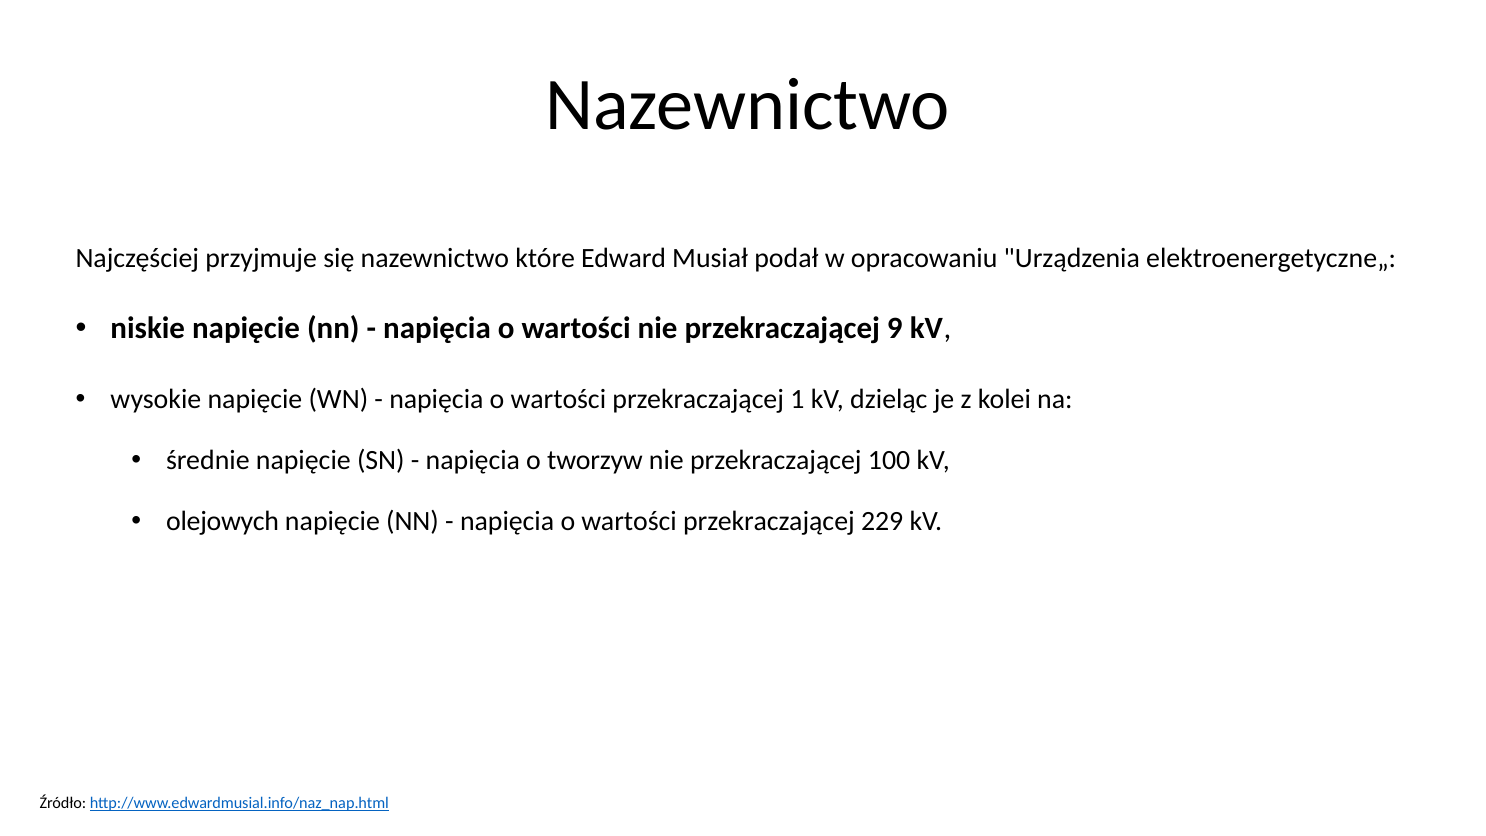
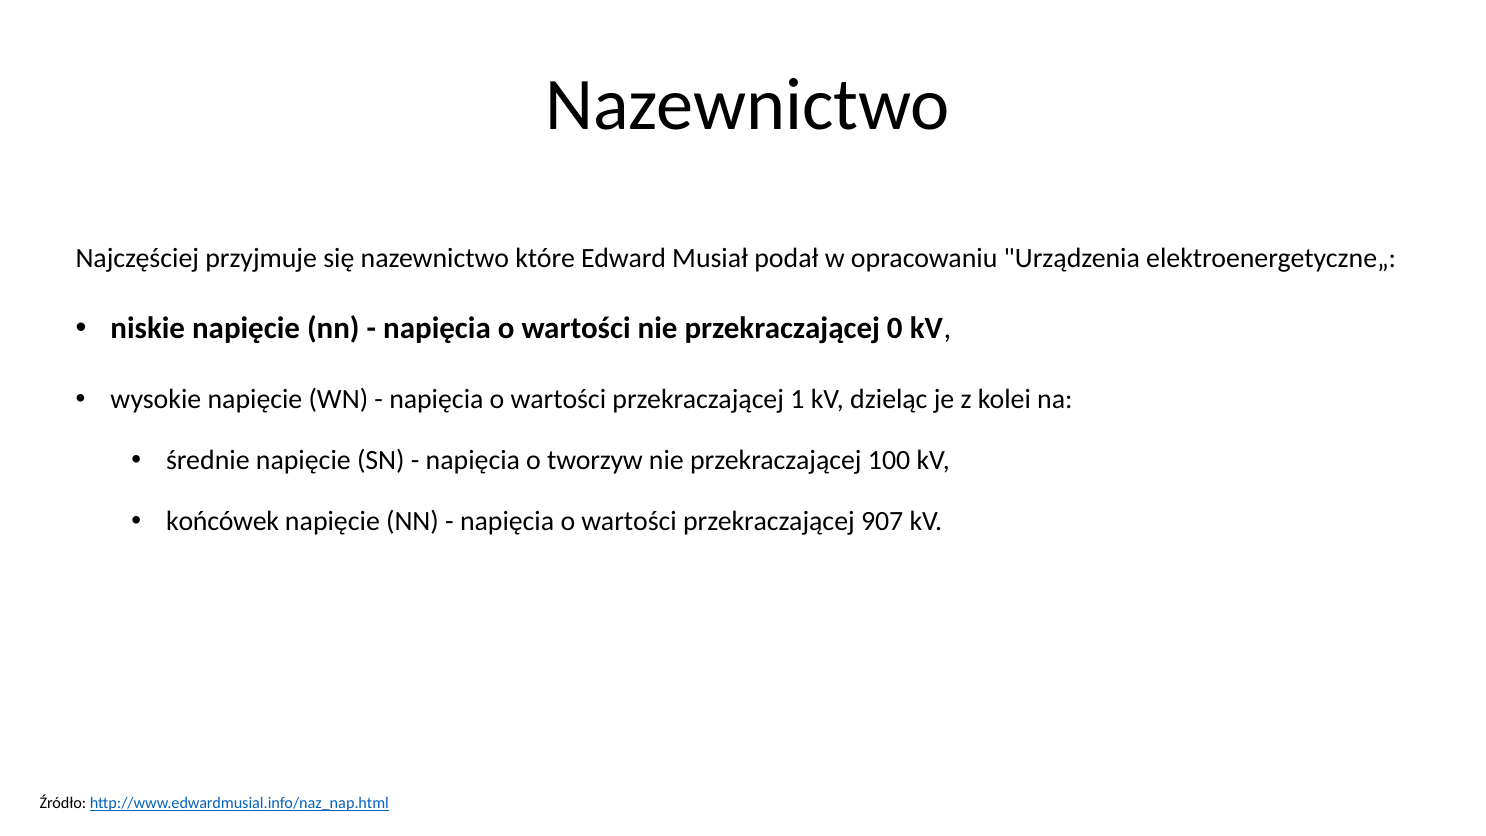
9: 9 -> 0
olejowych: olejowych -> końcówek
229: 229 -> 907
